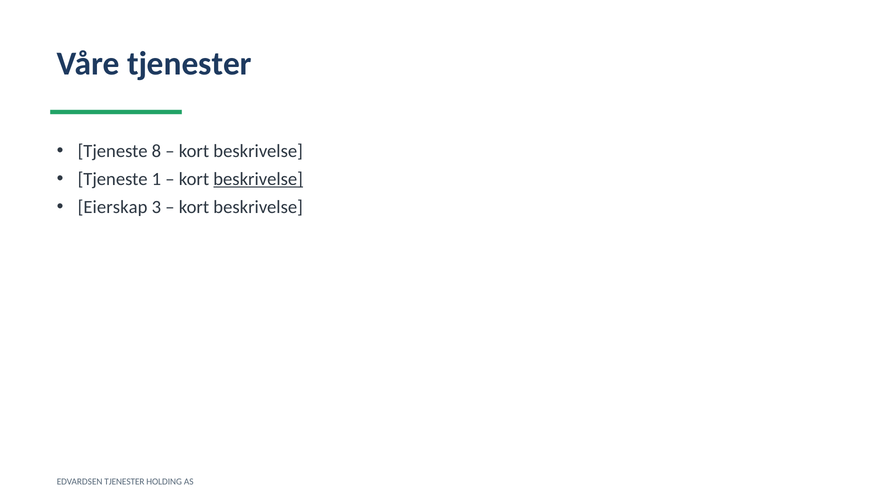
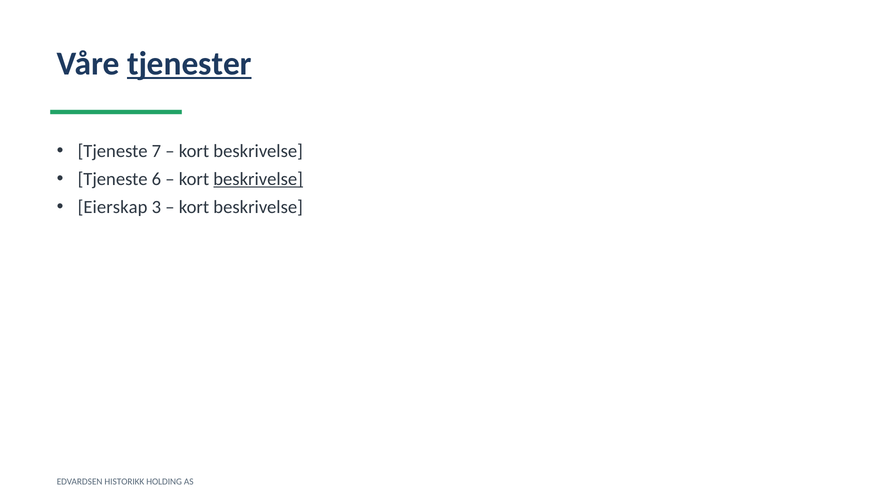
tjenester at (189, 64) underline: none -> present
8: 8 -> 7
1: 1 -> 6
EDVARDSEN TJENESTER: TJENESTER -> HISTORIKK
